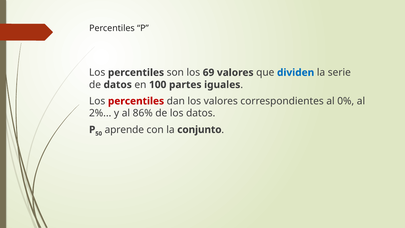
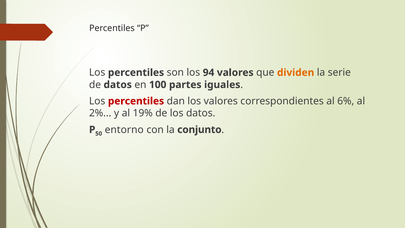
69: 69 -> 94
dividen colour: blue -> orange
0%: 0% -> 6%
86%: 86% -> 19%
aprende: aprende -> entorno
